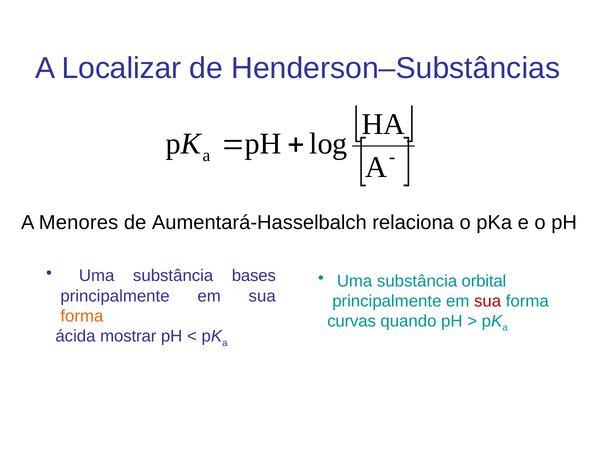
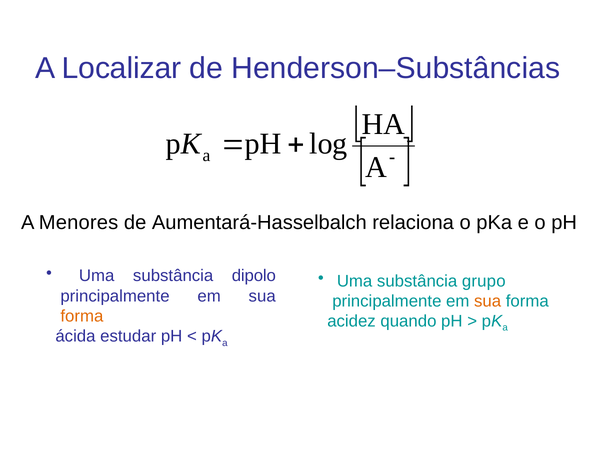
bases: bases -> dipolo
orbital: orbital -> grupo
sua at (488, 301) colour: red -> orange
curvas: curvas -> acidez
mostrar: mostrar -> estudar
